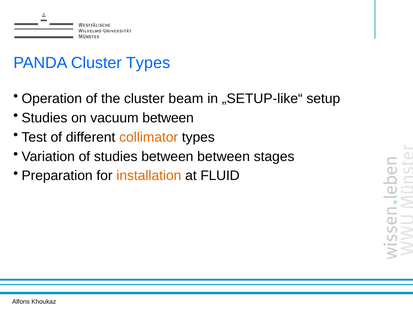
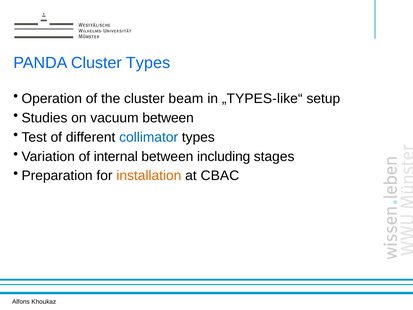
„SETUP-like“: „SETUP-like“ -> „TYPES-like“
collimator colour: orange -> blue
of studies: studies -> internal
between between: between -> including
FLUID: FLUID -> CBAC
